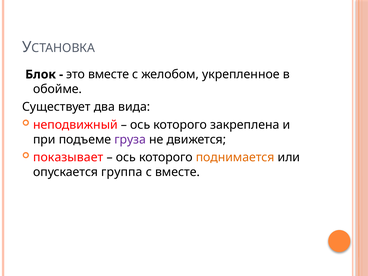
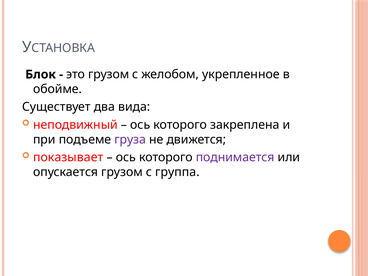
это вместе: вместе -> грузом
поднимается colour: orange -> purple
опускается группа: группа -> грузом
с вместе: вместе -> группа
